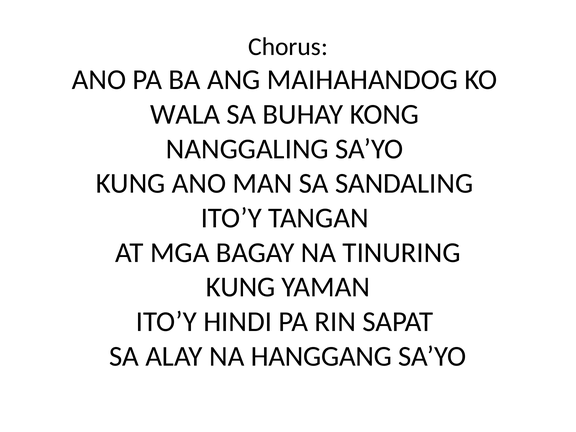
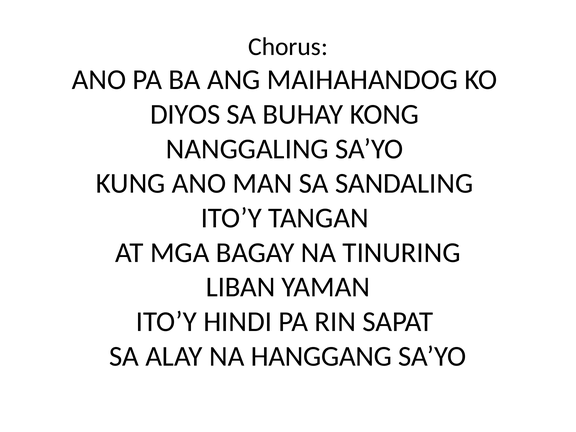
WALA: WALA -> DIYOS
KUNG at (241, 287): KUNG -> LIBAN
